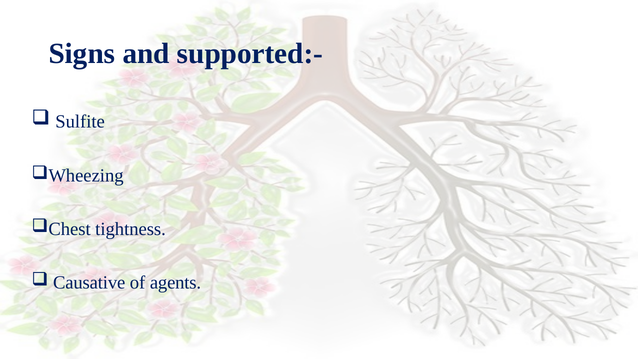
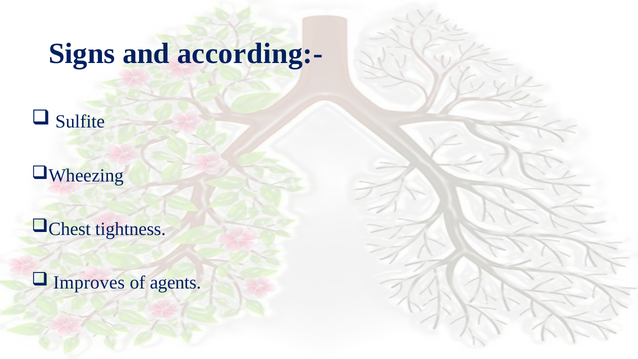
supported:-: supported:- -> according:-
Causative: Causative -> Improves
